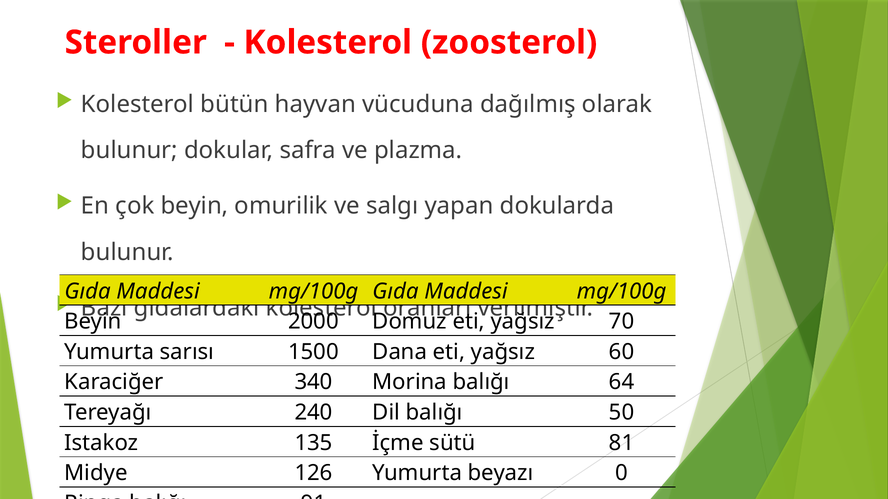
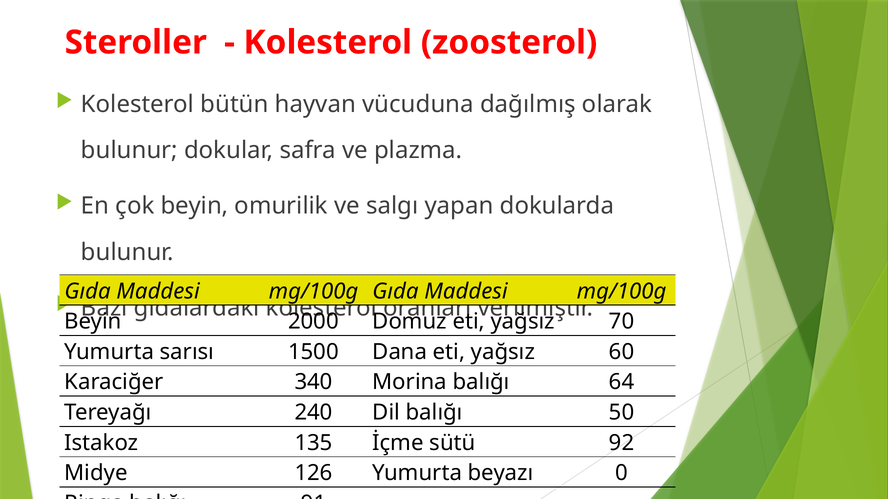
81: 81 -> 92
